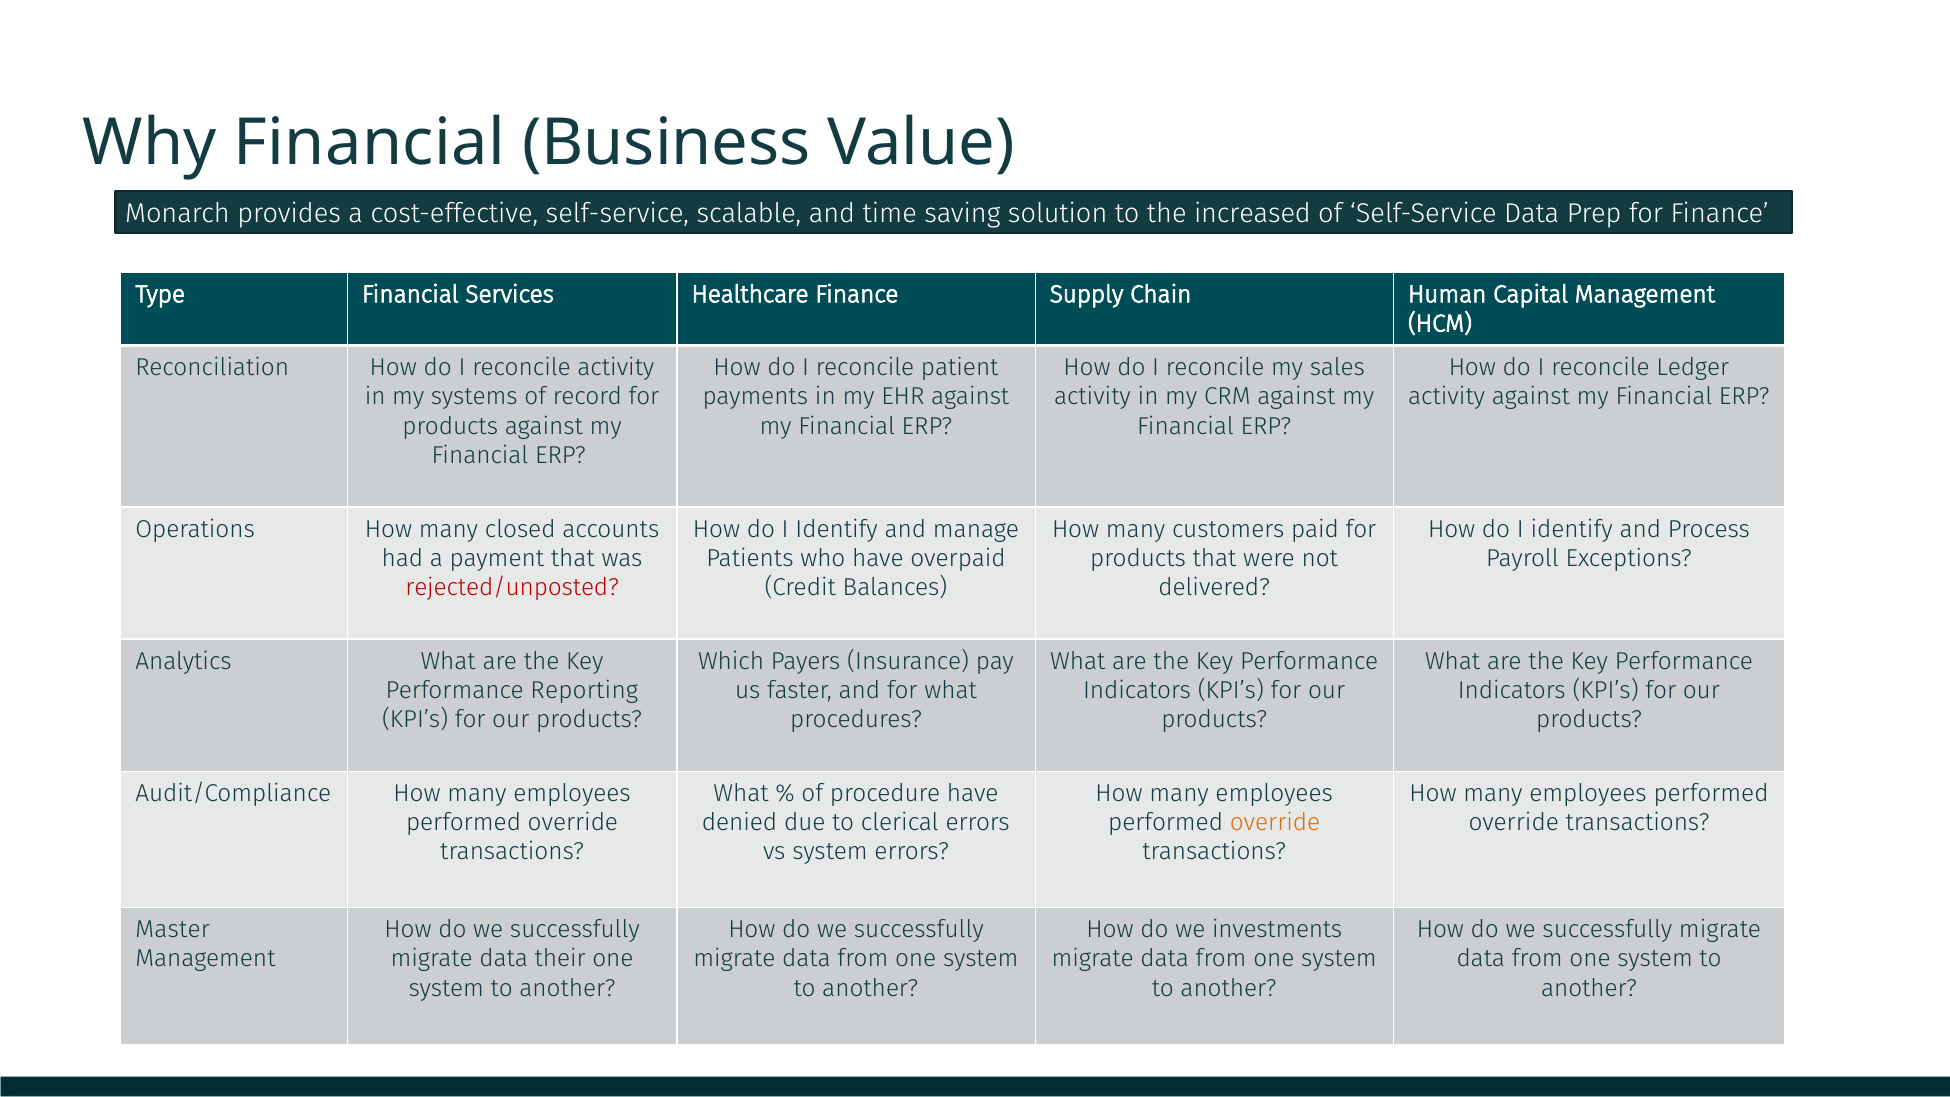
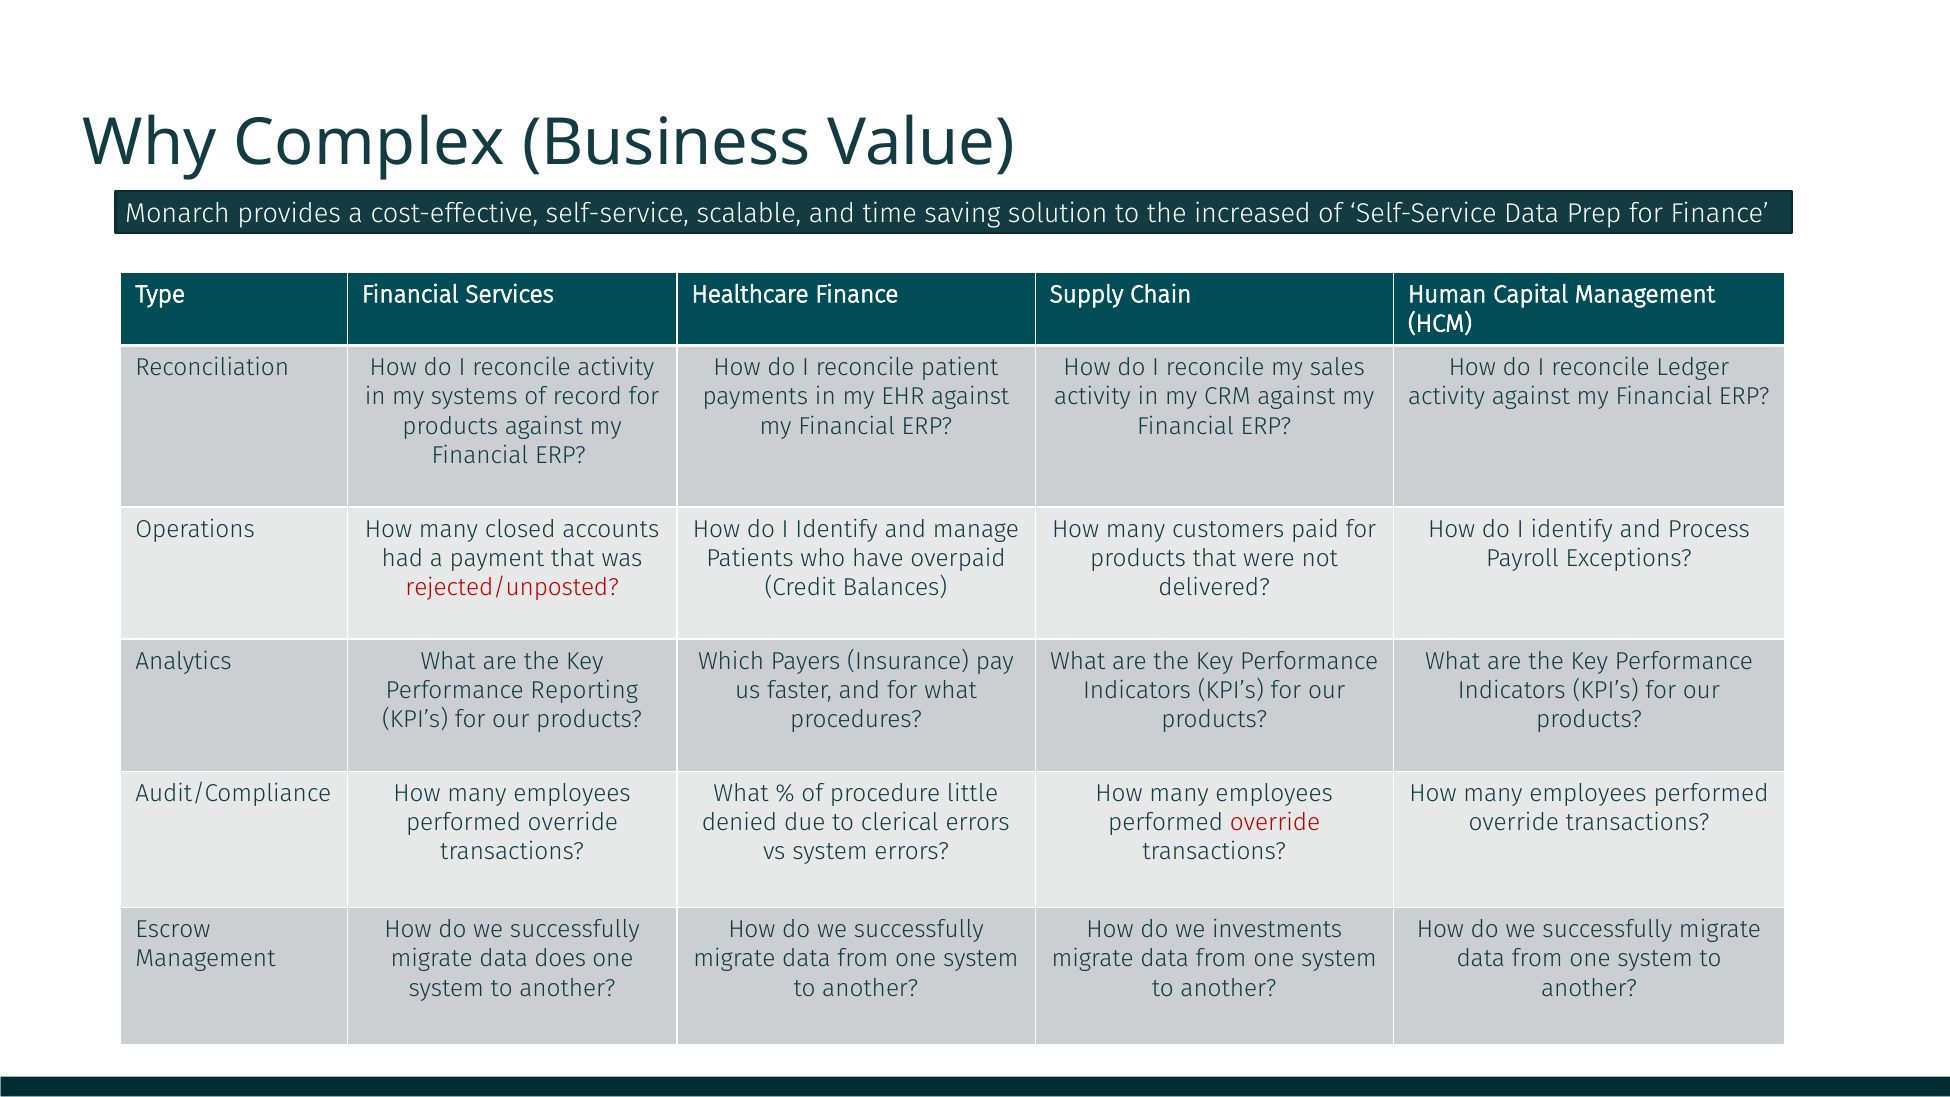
Why Financial: Financial -> Complex
procedure have: have -> little
override at (1275, 822) colour: orange -> red
Master: Master -> Escrow
their: their -> does
